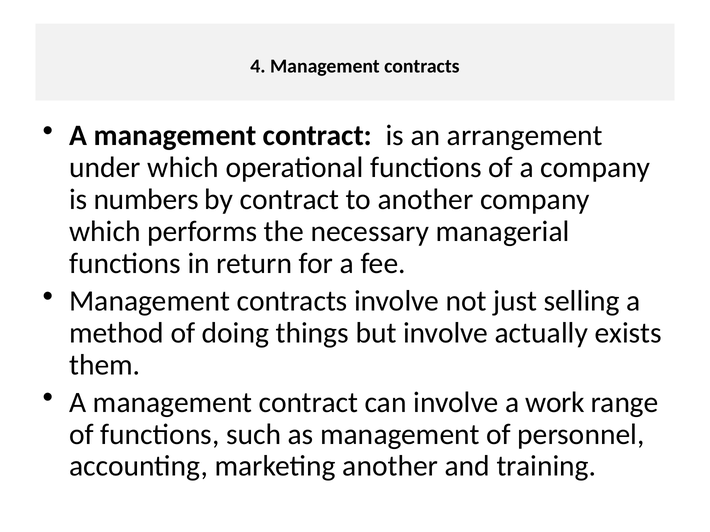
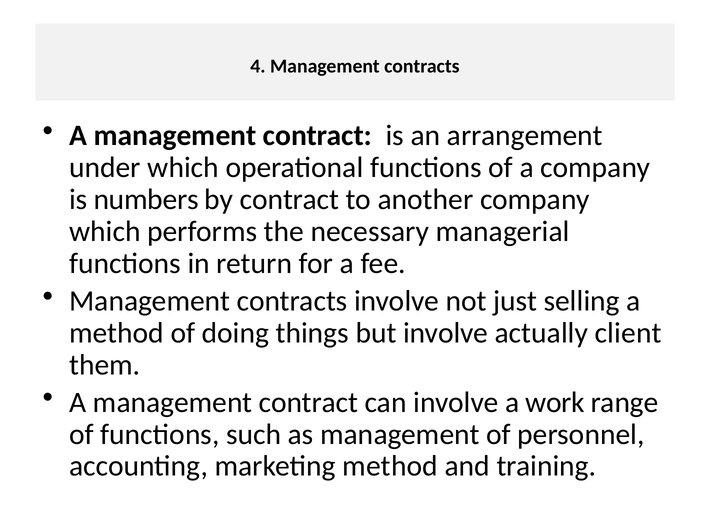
exists: exists -> client
marketing another: another -> method
